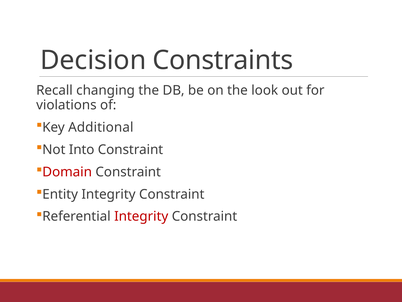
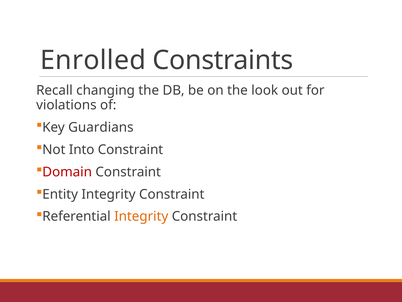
Decision: Decision -> Enrolled
Additional: Additional -> Guardians
Integrity at (141, 216) colour: red -> orange
